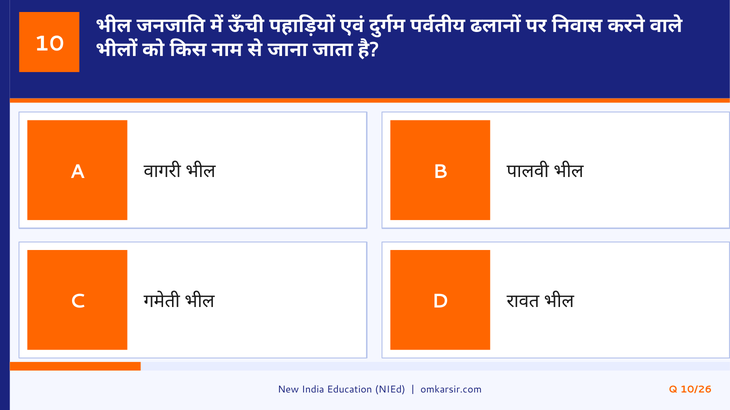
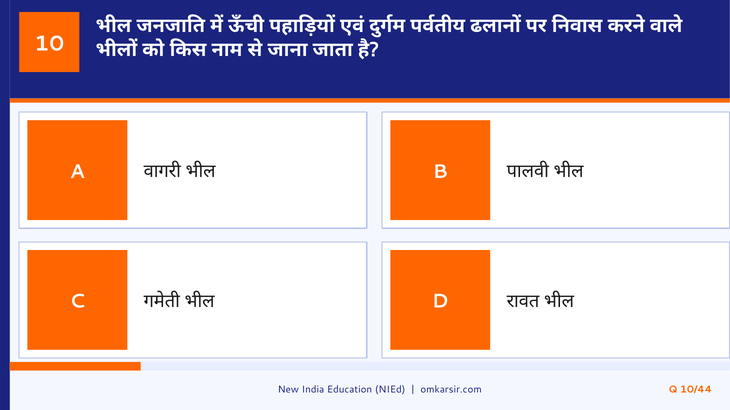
10/26: 10/26 -> 10/44
